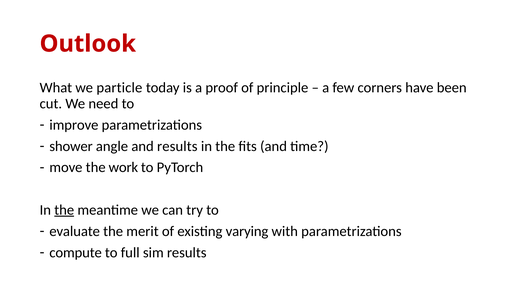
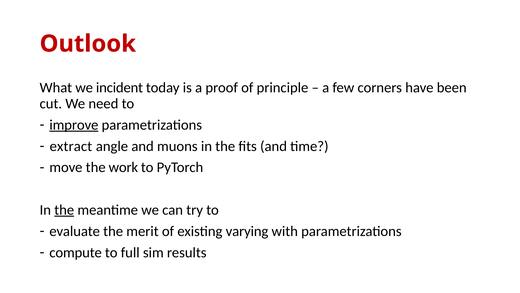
particle: particle -> incident
improve underline: none -> present
shower: shower -> extract
and results: results -> muons
